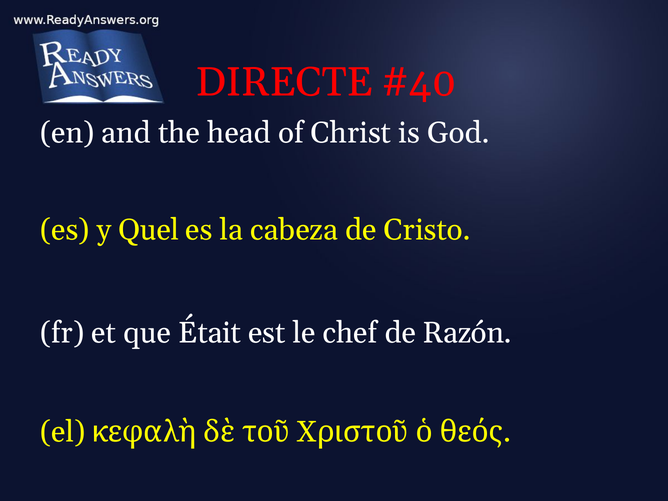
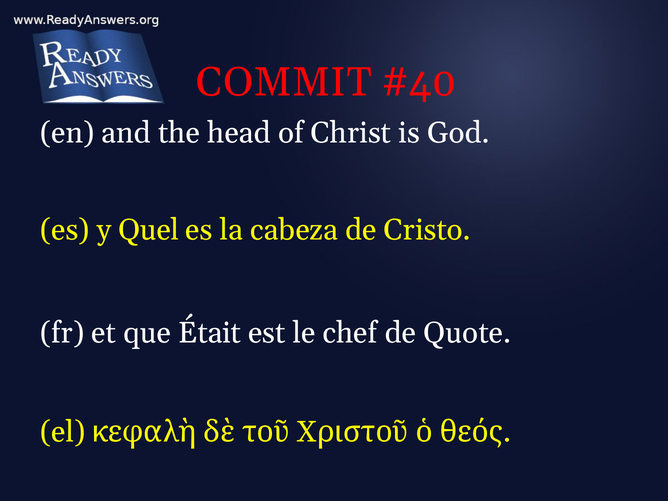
DIRECTE: DIRECTE -> COMMIT
Razón: Razón -> Quote
